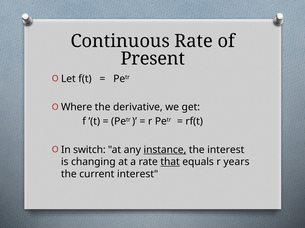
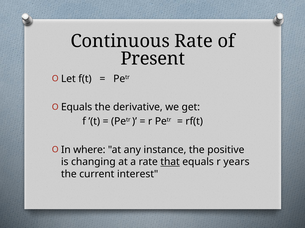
Where at (77, 107): Where -> Equals
switch: switch -> where
instance underline: present -> none
the interest: interest -> positive
